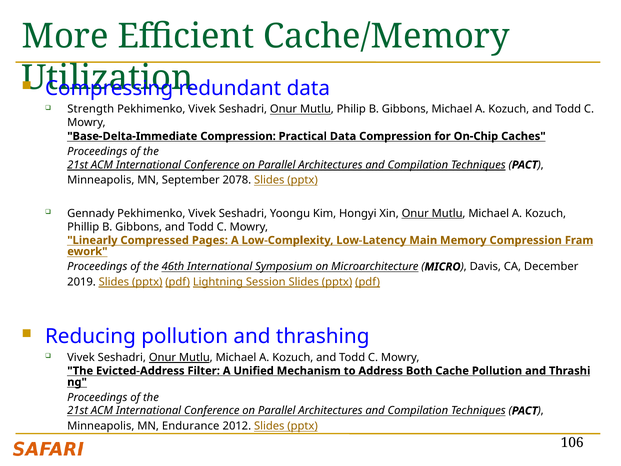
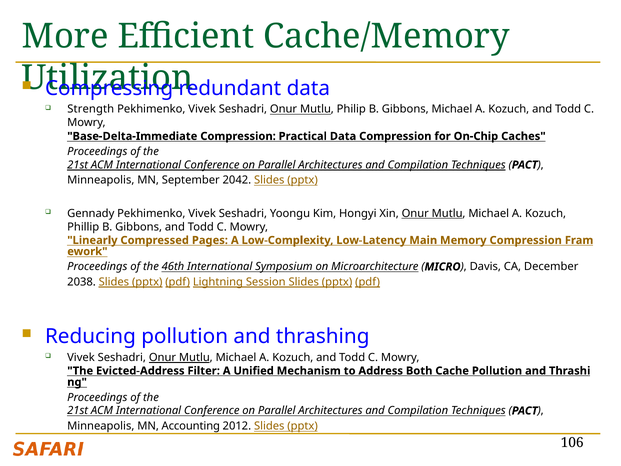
2078: 2078 -> 2042
2019: 2019 -> 2038
Endurance: Endurance -> Accounting
